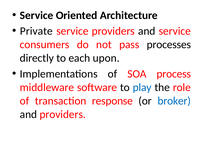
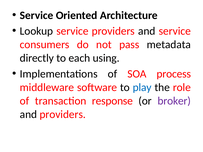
Private: Private -> Lookup
processes: processes -> metadata
upon: upon -> using
broker colour: blue -> purple
